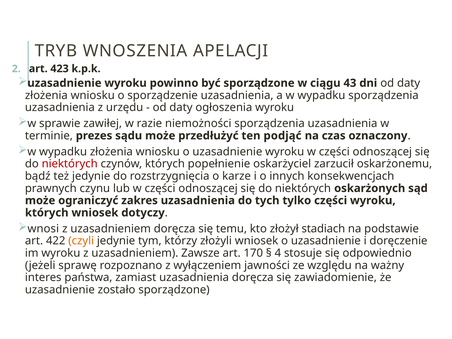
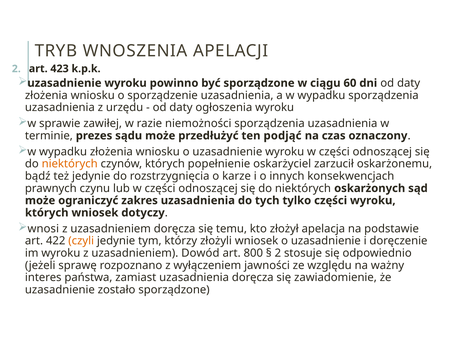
43: 43 -> 60
niektórych at (70, 164) colour: red -> orange
stadiach: stadiach -> apelacja
Zawsze: Zawsze -> Dowód
170: 170 -> 800
4 at (278, 253): 4 -> 2
